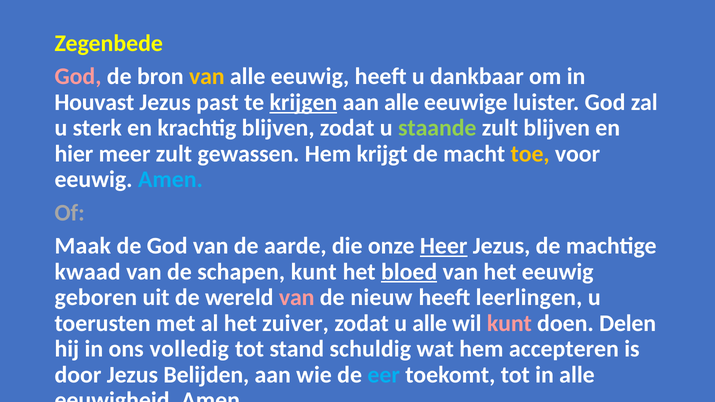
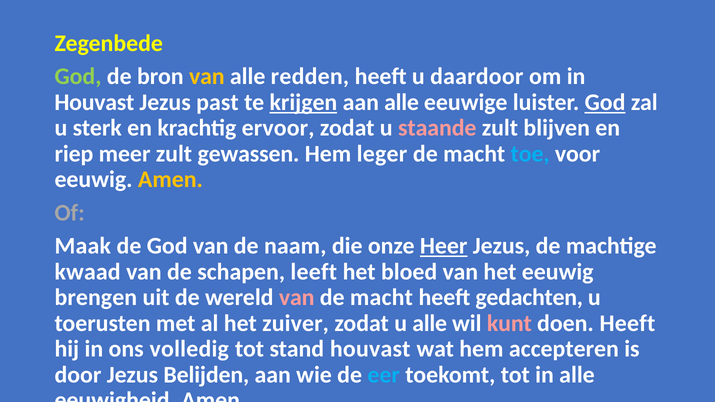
God at (78, 77) colour: pink -> light green
alle eeuwig: eeuwig -> redden
dankbaar: dankbaar -> daardoor
God at (605, 102) underline: none -> present
krachtig blijven: blijven -> ervoor
staande colour: light green -> pink
hier: hier -> riep
krijgt: krijgt -> leger
toe colour: yellow -> light blue
Amen at (170, 180) colour: light blue -> yellow
aarde: aarde -> naam
schapen kunt: kunt -> leeft
bloed underline: present -> none
geboren: geboren -> brengen
nieuw at (381, 298): nieuw -> macht
leerlingen: leerlingen -> gedachten
doen Delen: Delen -> Heeft
stand schuldig: schuldig -> houvast
